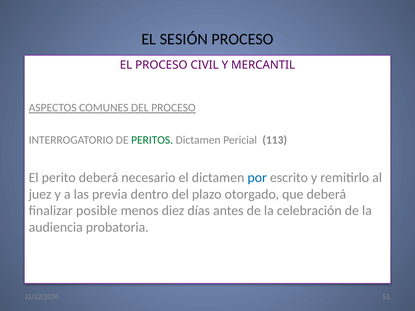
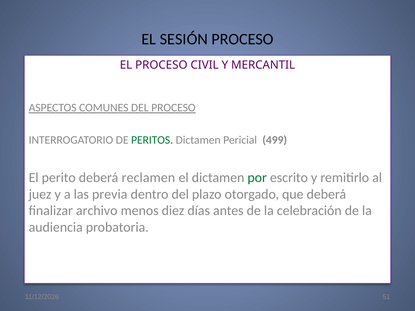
113: 113 -> 499
necesario: necesario -> reclamen
por colour: blue -> green
posible: posible -> archivo
